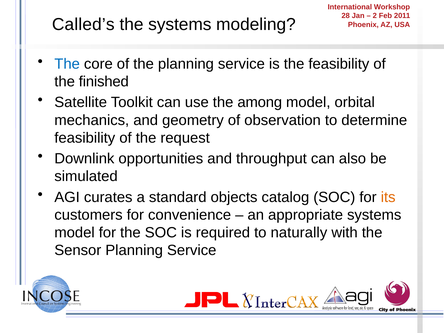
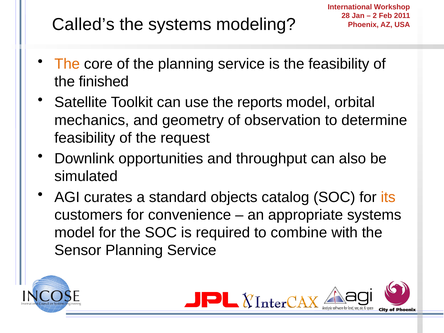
The at (67, 64) colour: blue -> orange
among: among -> reports
naturally: naturally -> combine
